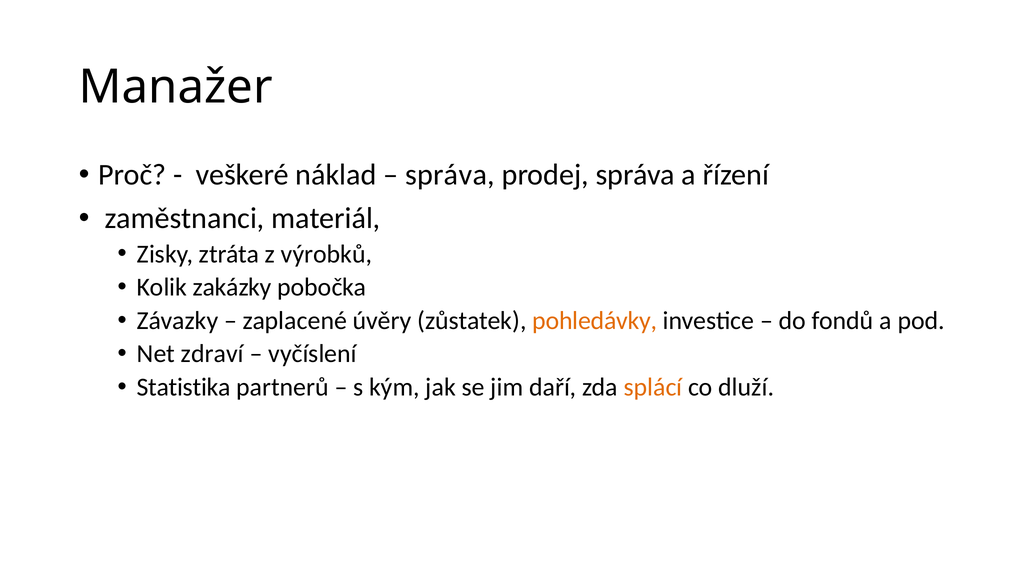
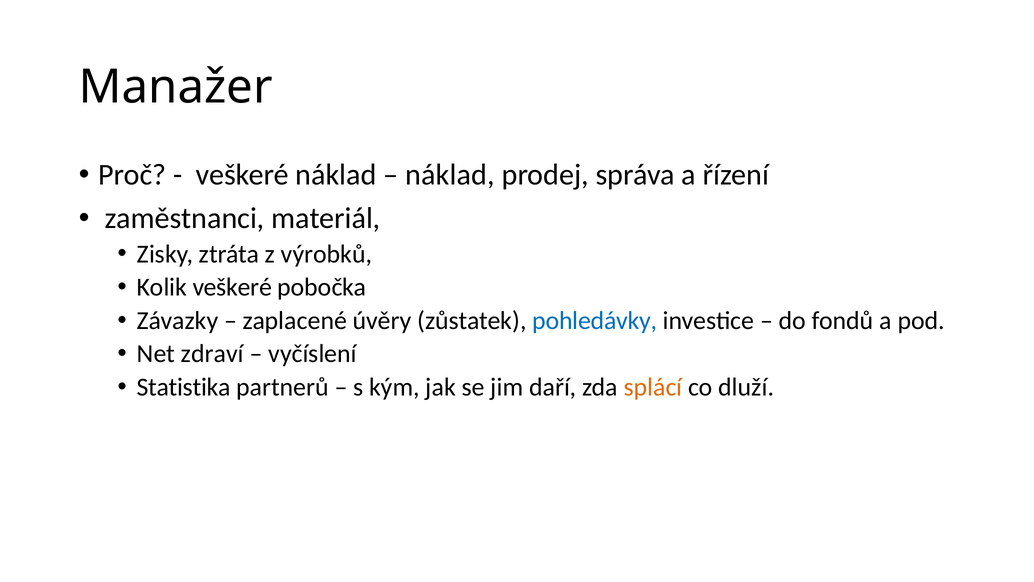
správa at (450, 175): správa -> náklad
Kolik zakázky: zakázky -> veškeré
pohledávky colour: orange -> blue
